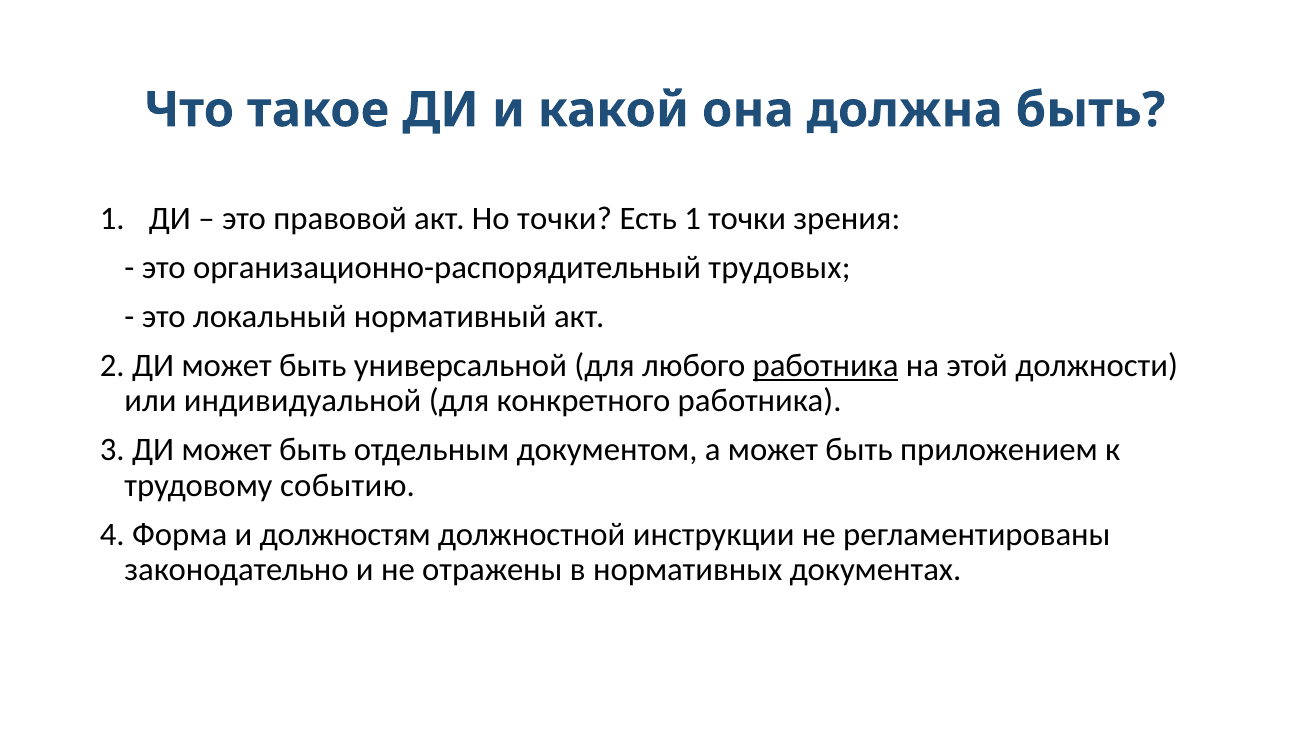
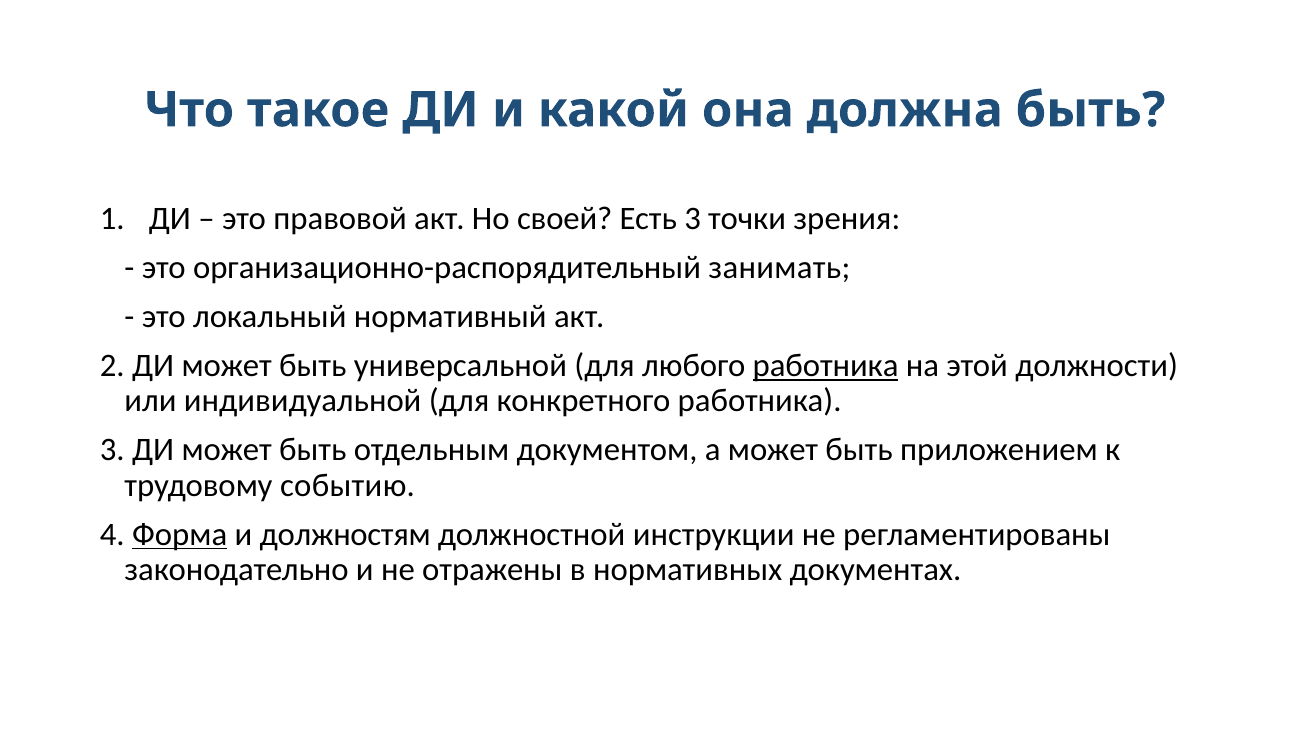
Но точки: точки -> своей
Есть 1: 1 -> 3
трудовых: трудовых -> занимать
Форма underline: none -> present
